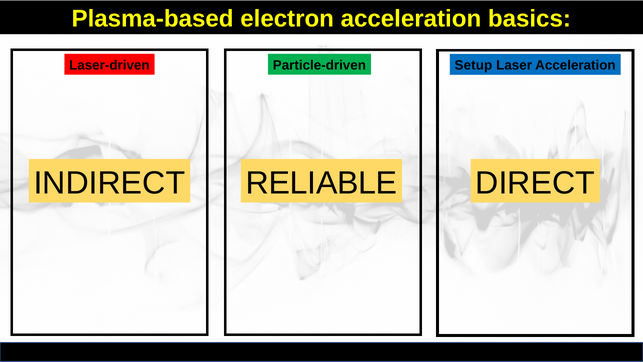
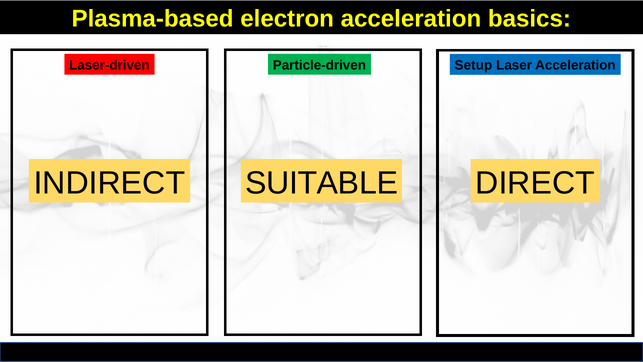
RELIABLE: RELIABLE -> SUITABLE
